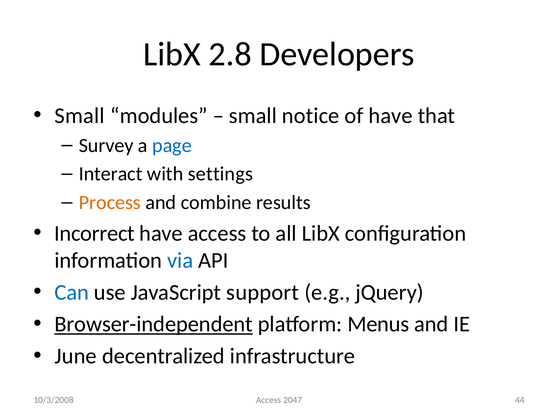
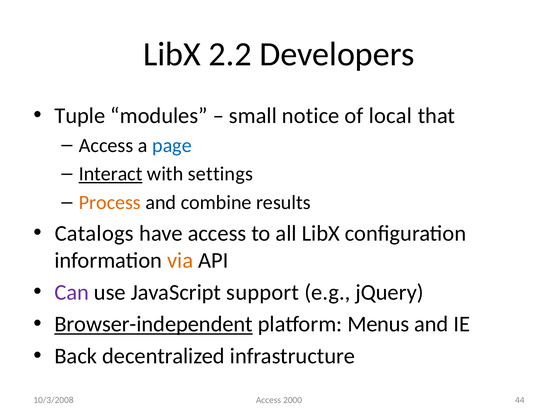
2.8: 2.8 -> 2.2
Small at (80, 115): Small -> Tuple
of have: have -> local
Survey at (106, 145): Survey -> Access
Interact underline: none -> present
Incorrect: Incorrect -> Catalogs
via colour: blue -> orange
Can colour: blue -> purple
June: June -> Back
2047: 2047 -> 2000
